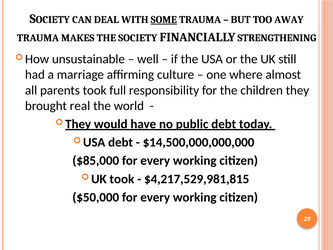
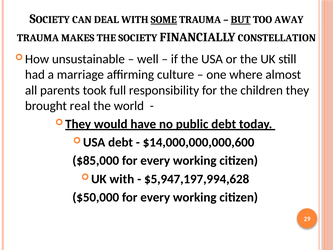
BUT underline: none -> present
STRENGTHENING: STRENGTHENING -> CONSTELLATION
$14,500,000,000,000: $14,500,000,000,000 -> $14,000,000,000,600
took at (122, 179): took -> with
$4,217,529,981,815: $4,217,529,981,815 -> $5,947,197,994,628
